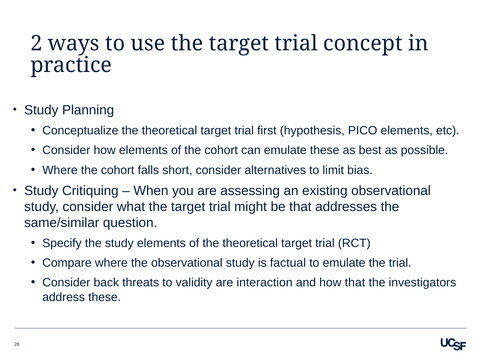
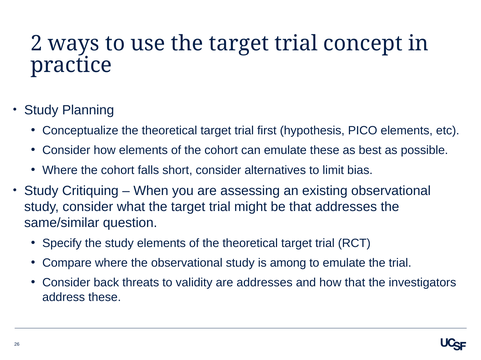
factual: factual -> among
are interaction: interaction -> addresses
